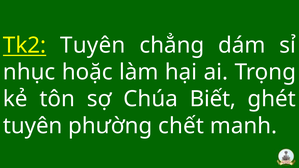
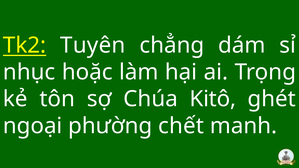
Biết: Biết -> Kitô
tuyên at (33, 126): tuyên -> ngoại
